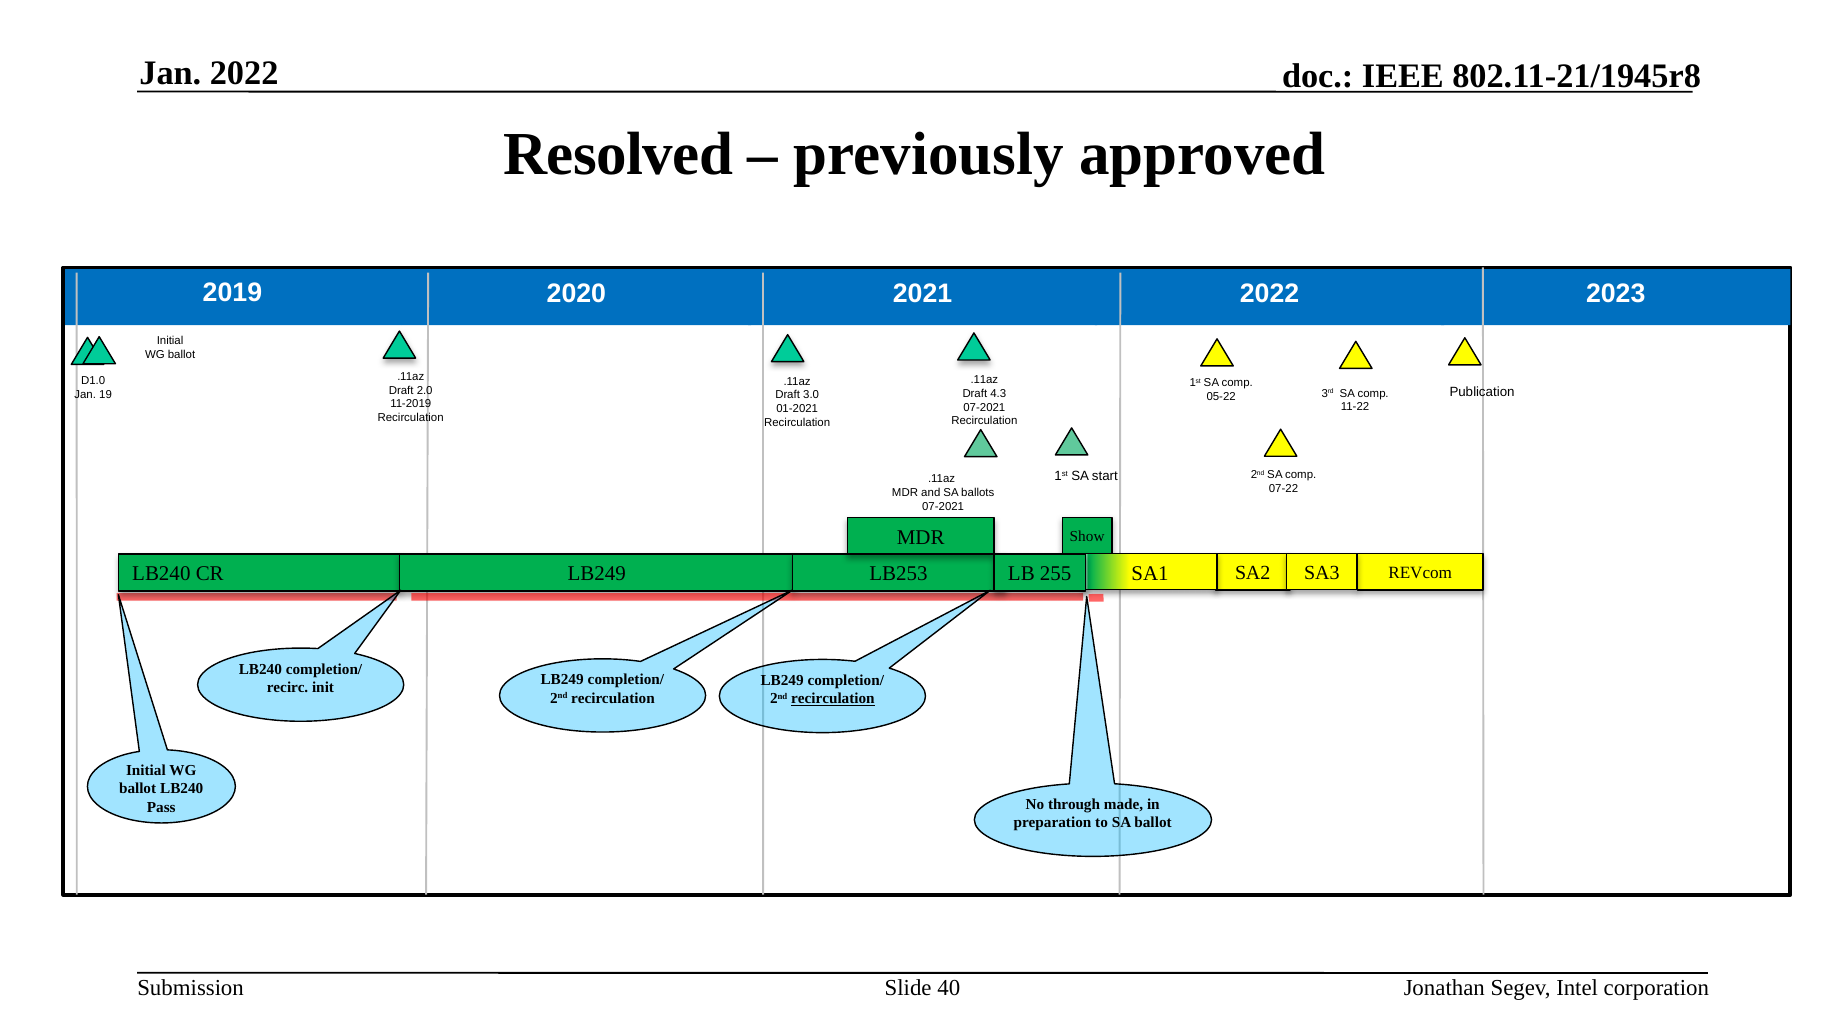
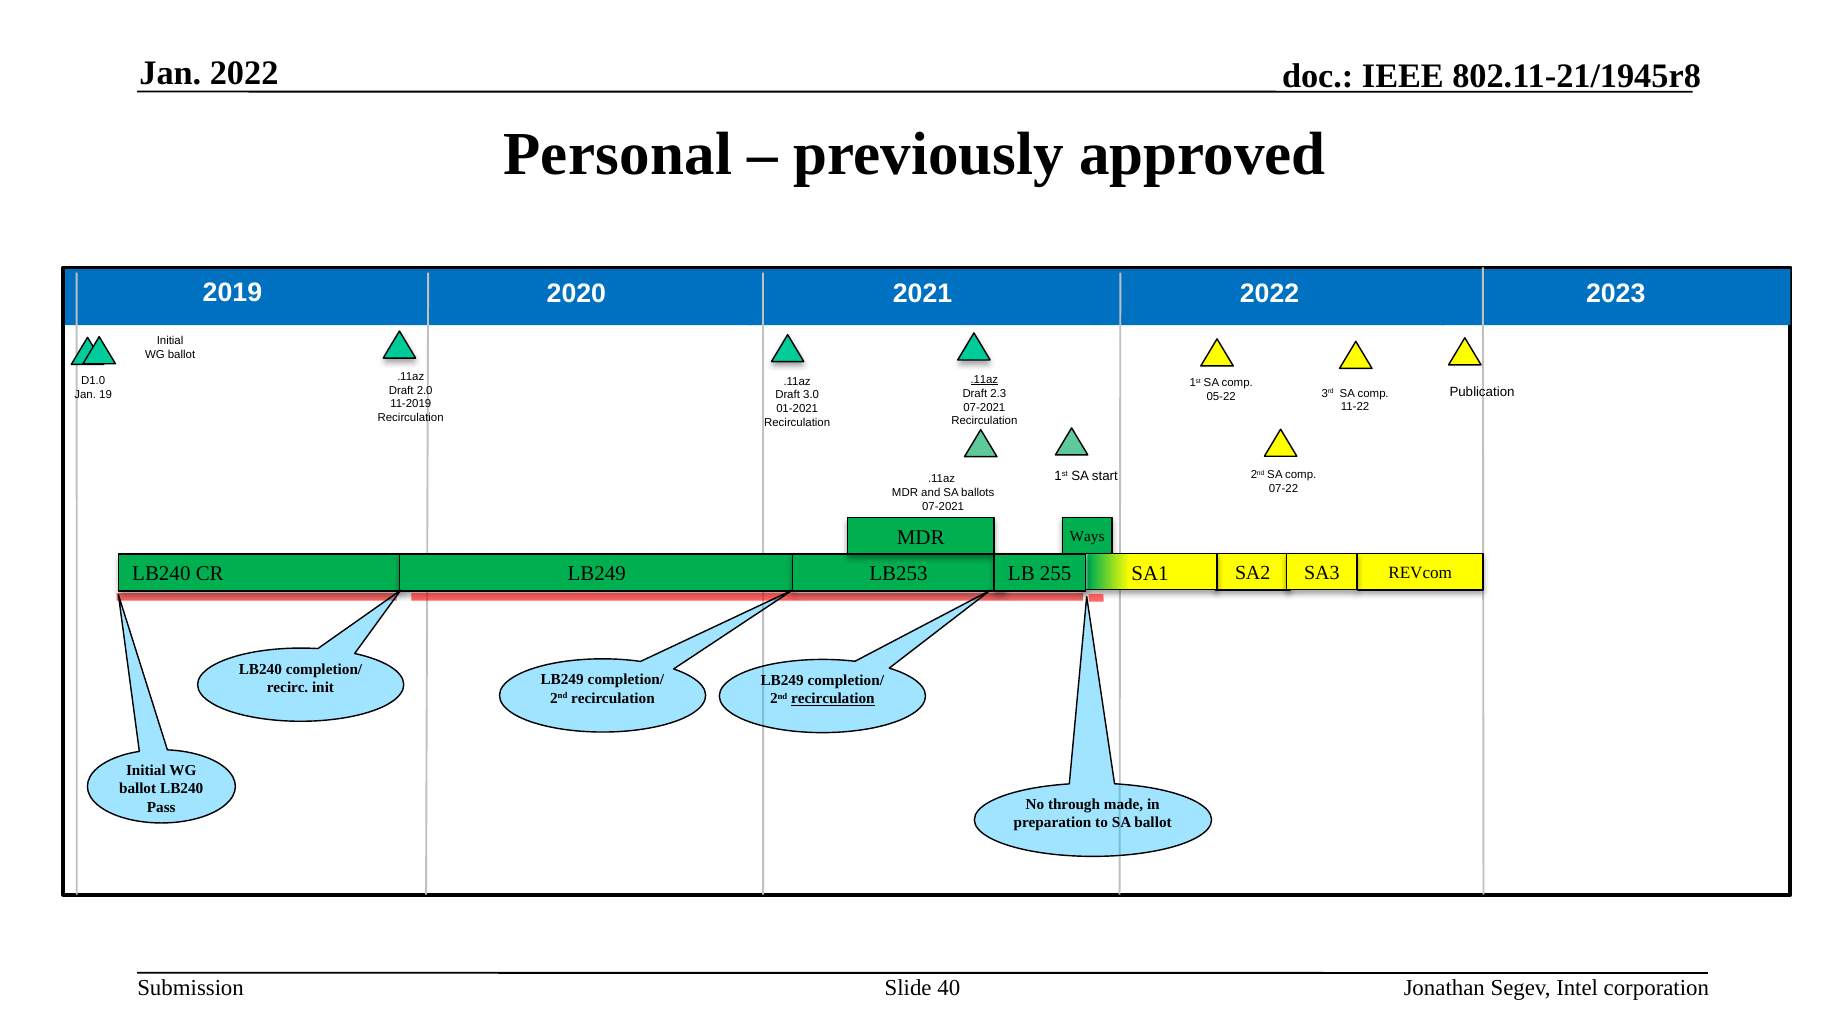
Resolved: Resolved -> Personal
.11az at (984, 380) underline: none -> present
4.3: 4.3 -> 2.3
Show: Show -> Ways
